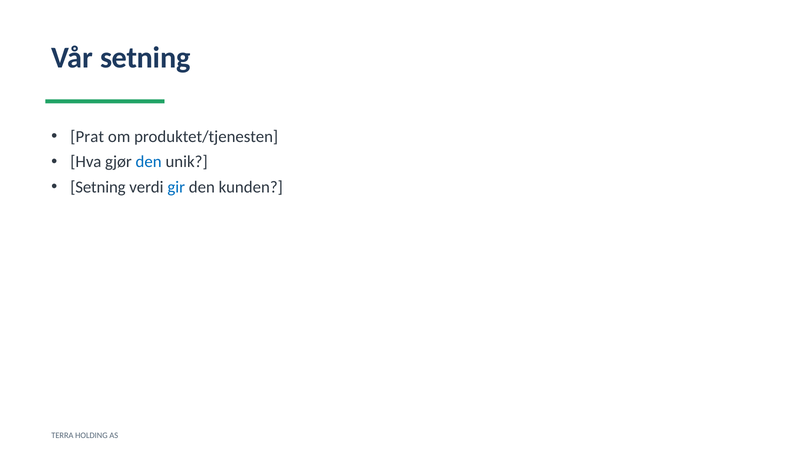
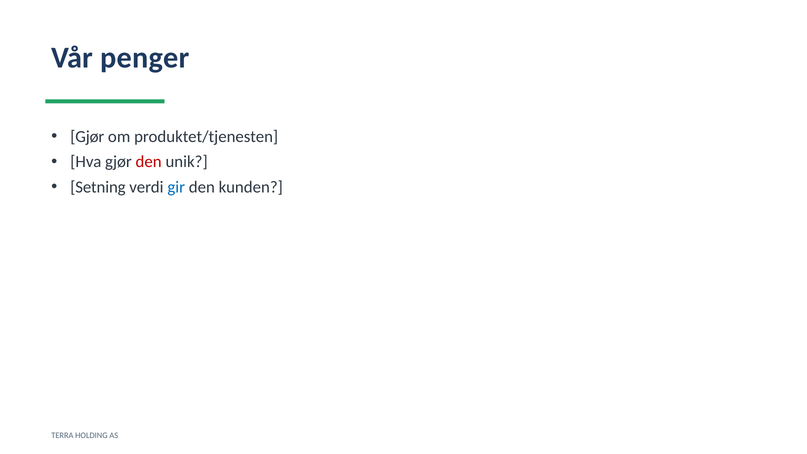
Vår setning: setning -> penger
Prat at (87, 137): Prat -> Gjør
den at (149, 162) colour: blue -> red
